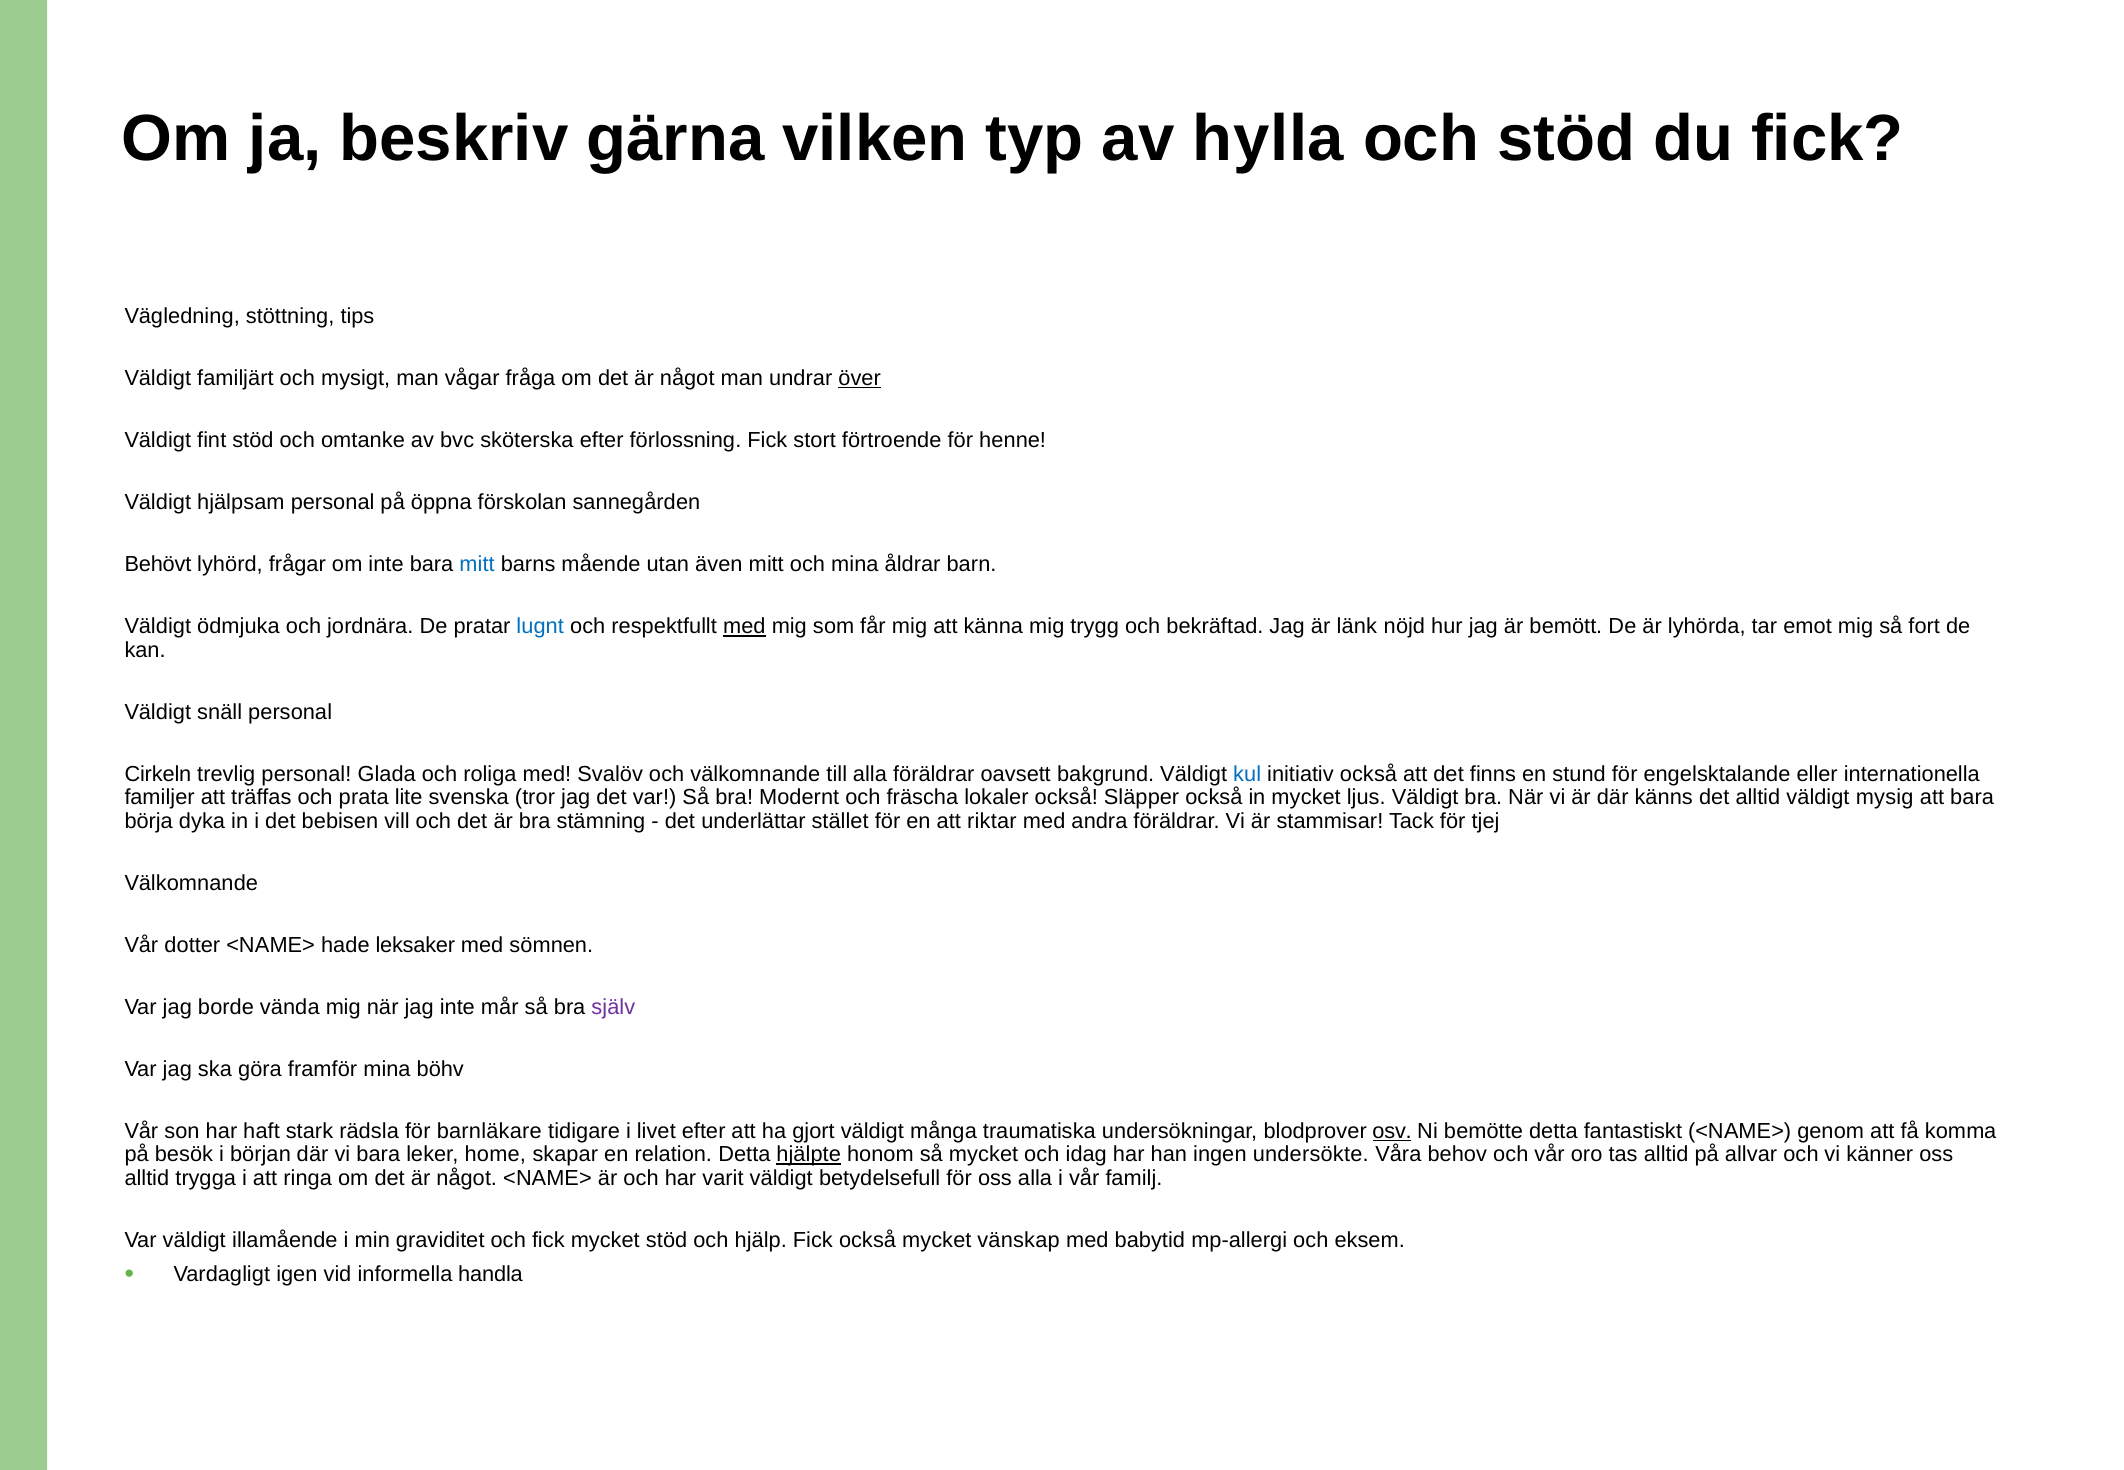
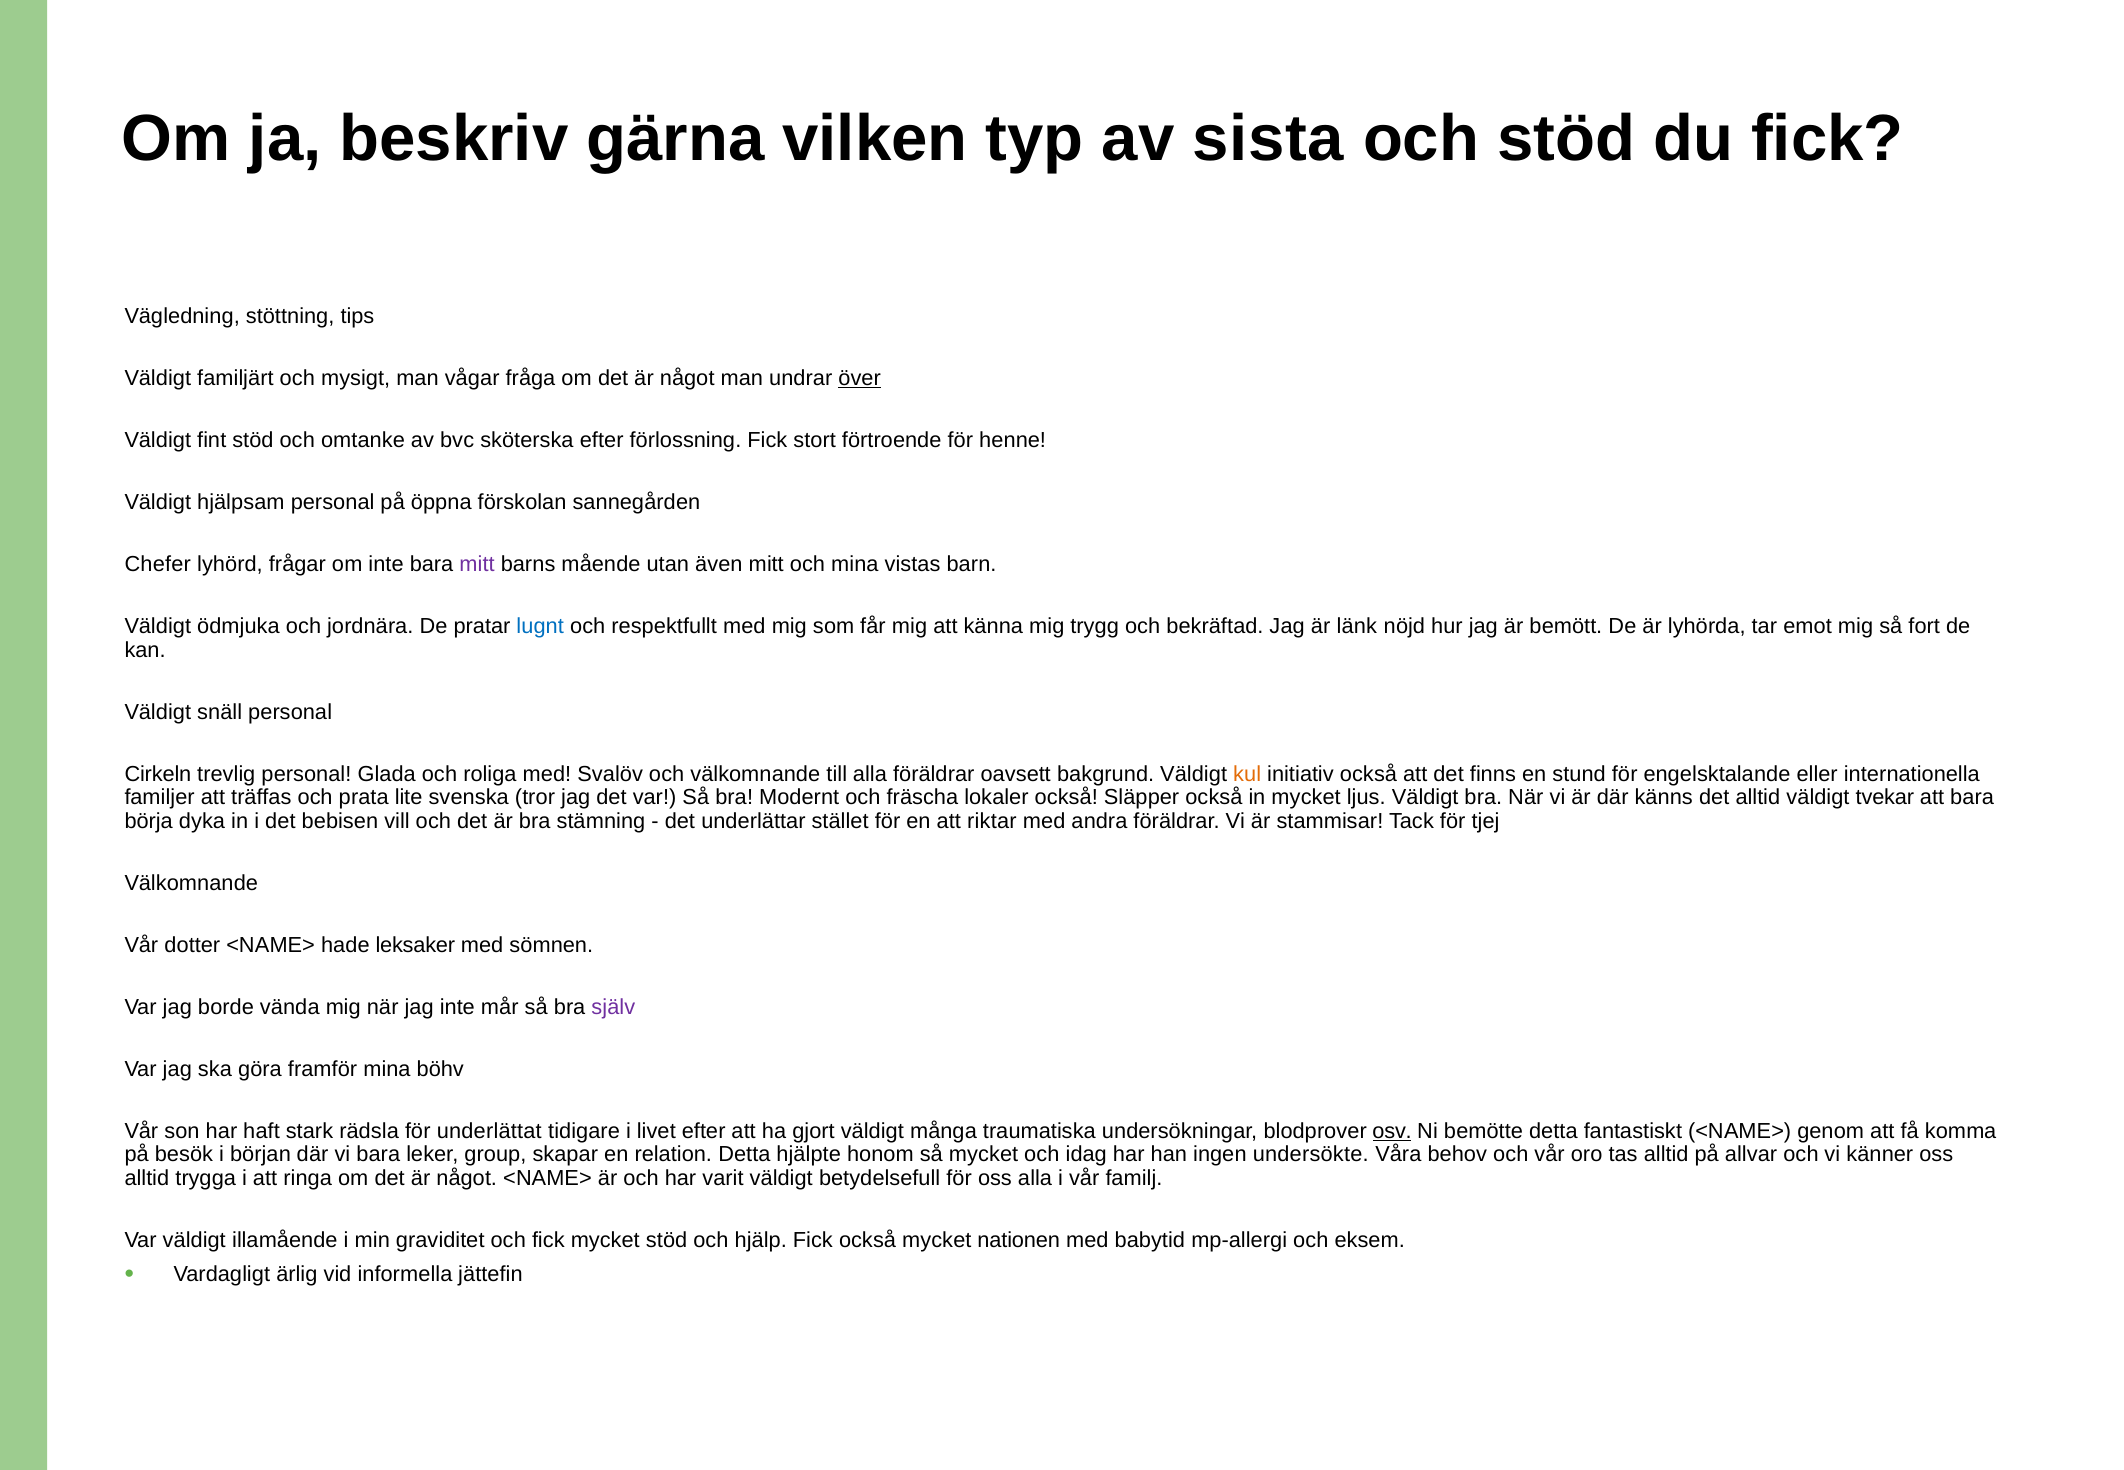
hylla: hylla -> sista
Behövt: Behövt -> Chefer
mitt at (477, 565) colour: blue -> purple
åldrar: åldrar -> vistas
med at (744, 627) underline: present -> none
kul colour: blue -> orange
mysig: mysig -> tvekar
barnläkare: barnläkare -> underlättat
home: home -> group
hjälpte underline: present -> none
vänskap: vänskap -> nationen
igen: igen -> ärlig
handla: handla -> jättefin
